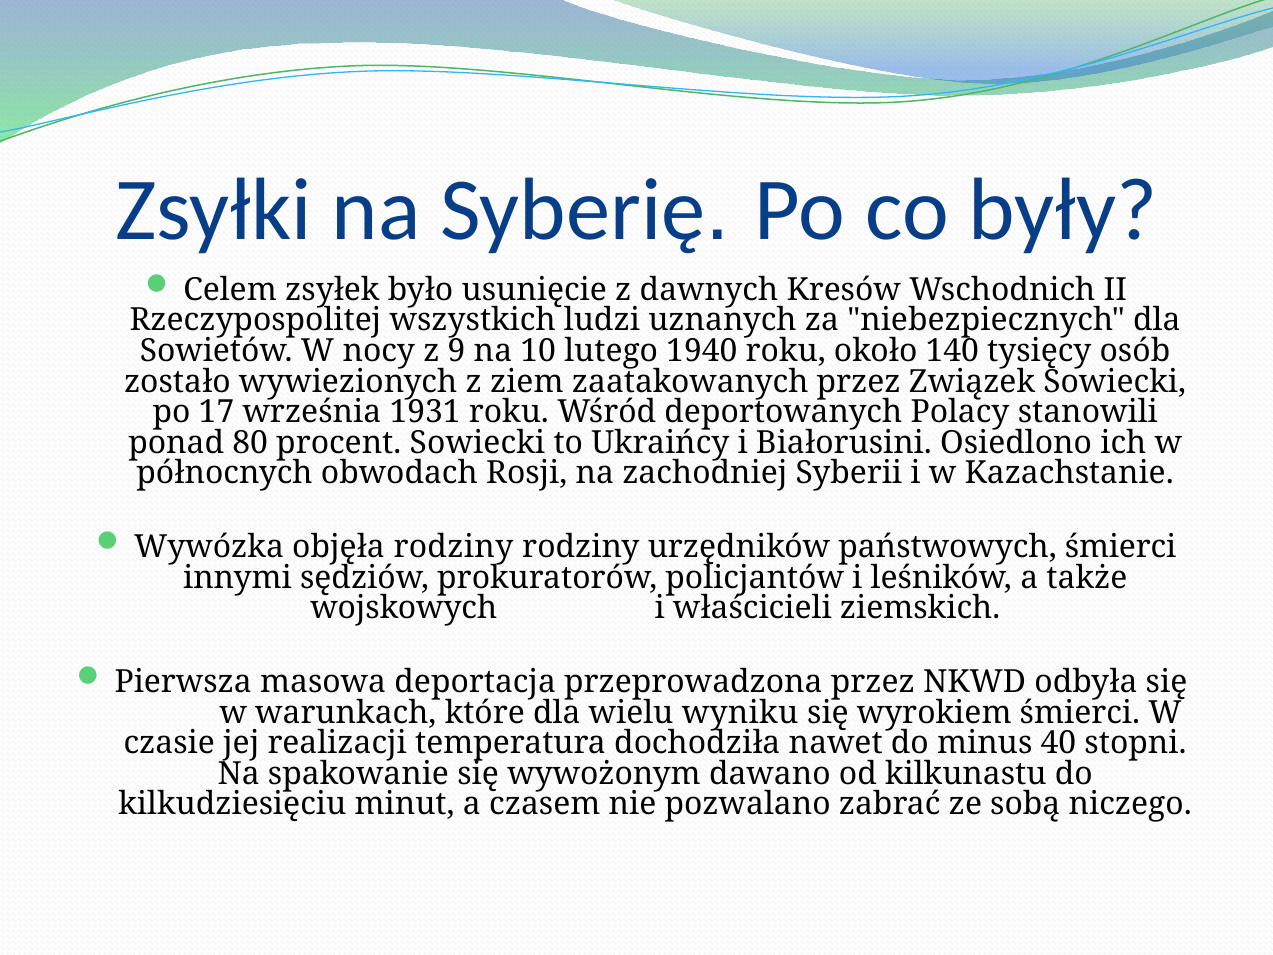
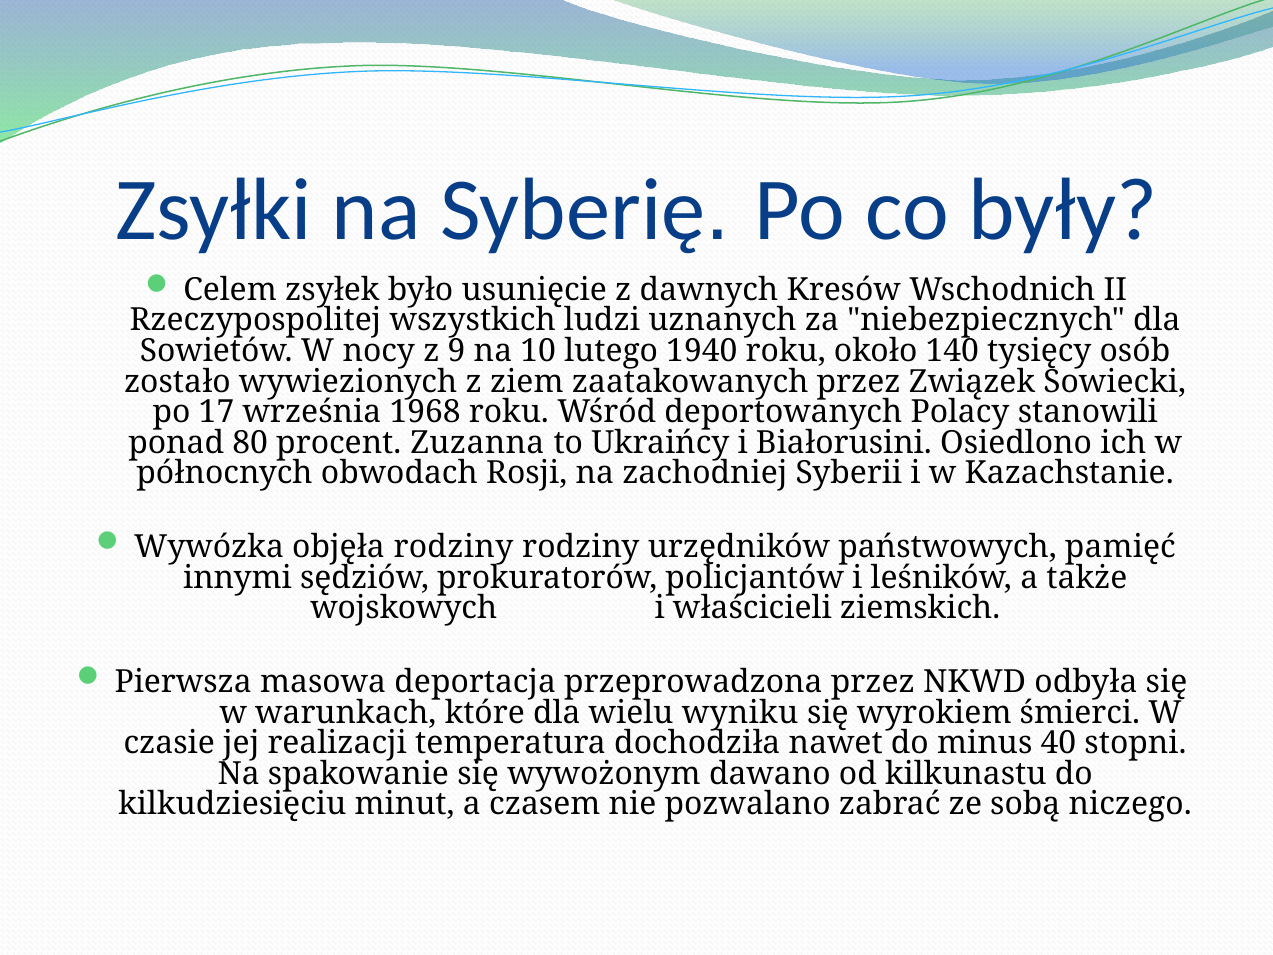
1931: 1931 -> 1968
procent Sowiecki: Sowiecki -> Zuzanna
państwowych śmierci: śmierci -> pamięć
